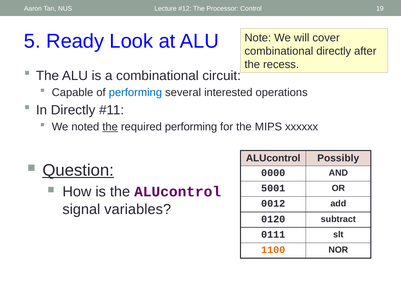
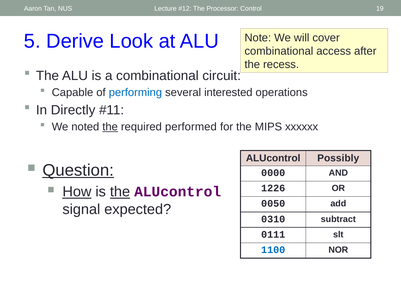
Ready: Ready -> Derive
combinational directly: directly -> access
required performing: performing -> performed
5001: 5001 -> 1226
How underline: none -> present
the at (120, 192) underline: none -> present
0012: 0012 -> 0050
variables: variables -> expected
0120: 0120 -> 0310
1100 colour: orange -> blue
